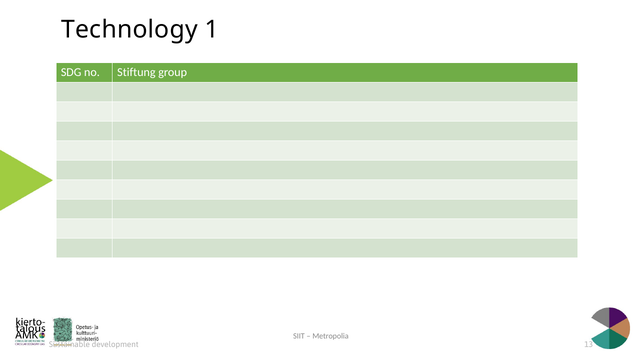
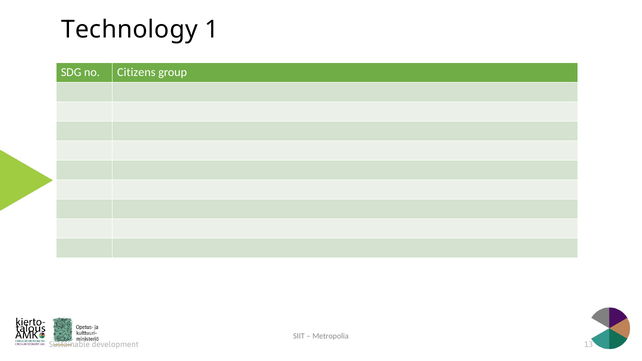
Stiftung: Stiftung -> Citizens
